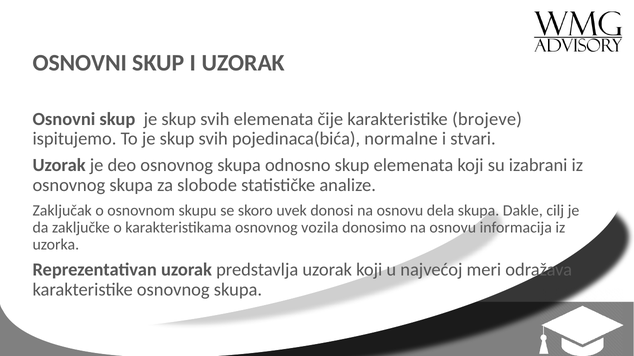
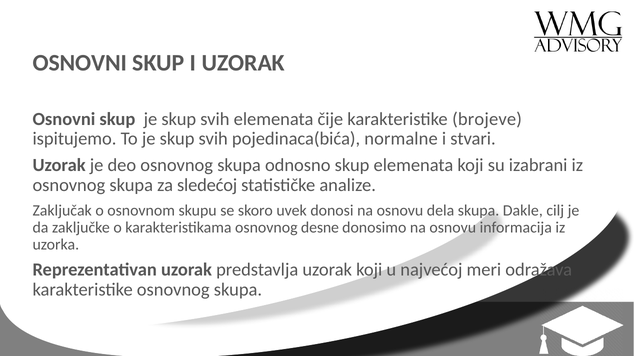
slobode: slobode -> sledećoj
vozila: vozila -> desne
